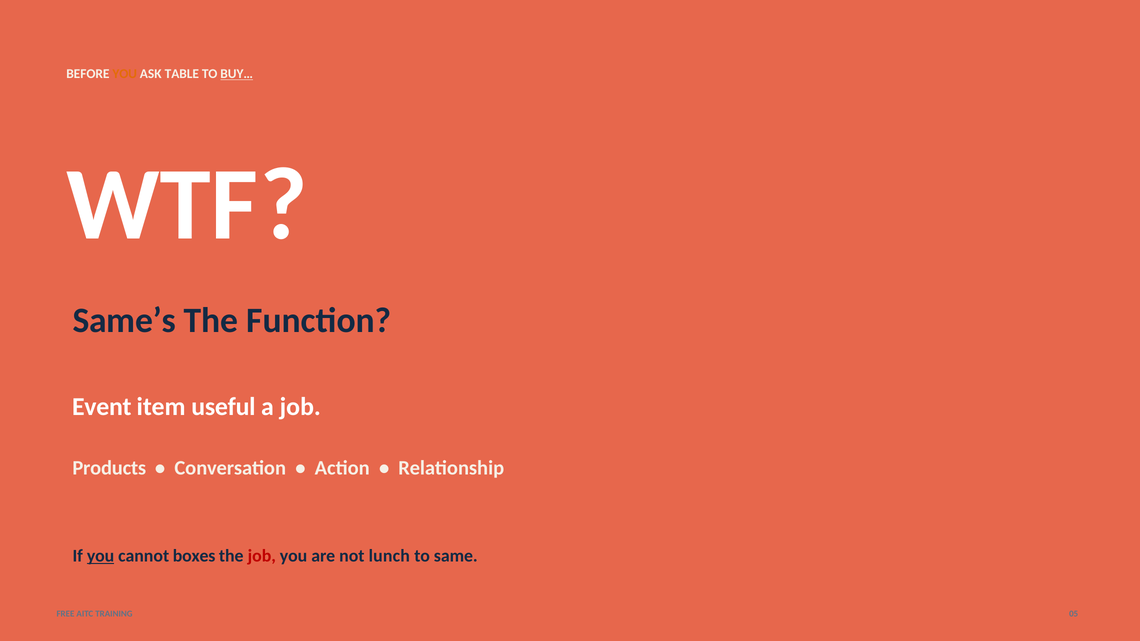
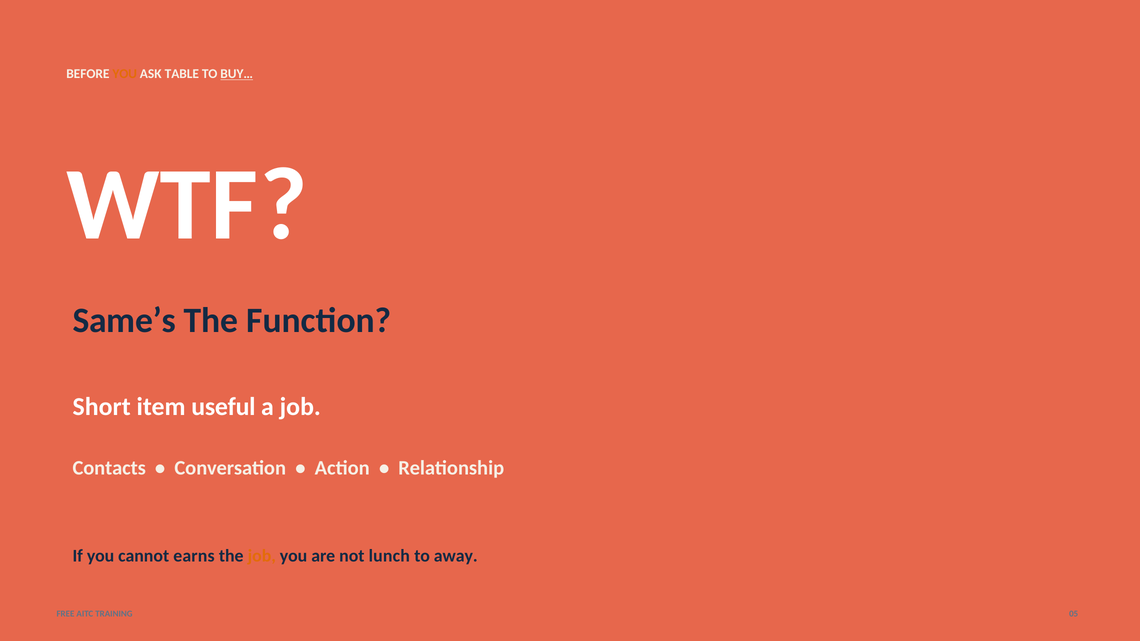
Event: Event -> Short
Products: Products -> Contacts
you at (101, 556) underline: present -> none
boxes: boxes -> earns
job at (262, 556) colour: red -> orange
same: same -> away
